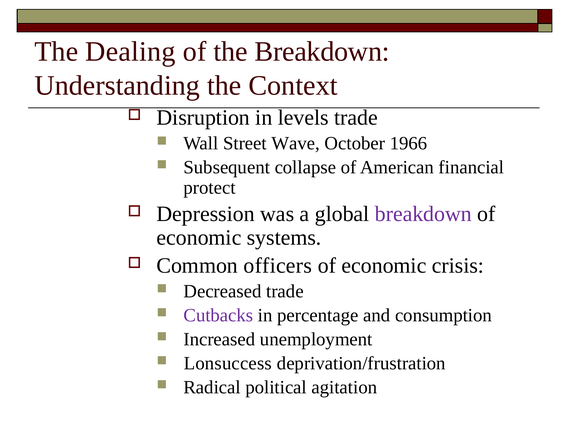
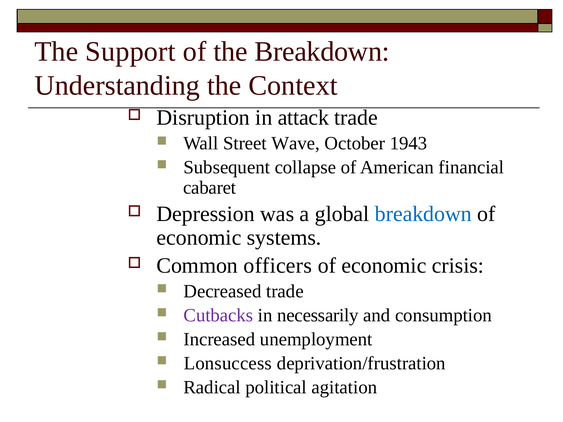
Dealing: Dealing -> Support
levels: levels -> attack
1966: 1966 -> 1943
protect: protect -> cabaret
breakdown at (423, 214) colour: purple -> blue
percentage: percentage -> necessarily
